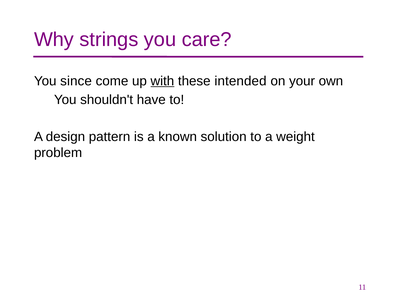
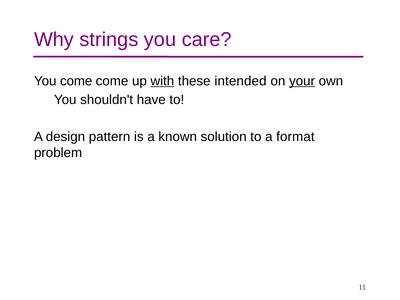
You since: since -> come
your underline: none -> present
weight: weight -> format
